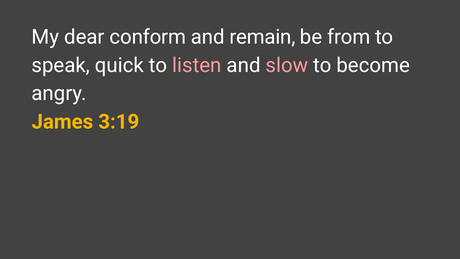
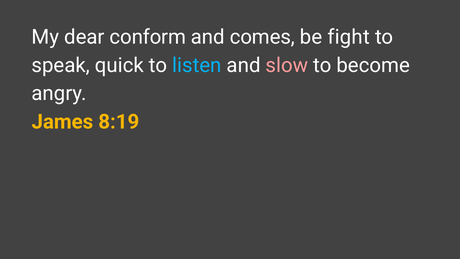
remain: remain -> comes
from: from -> fight
listen colour: pink -> light blue
3:19: 3:19 -> 8:19
